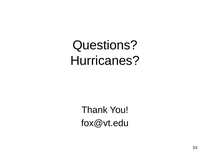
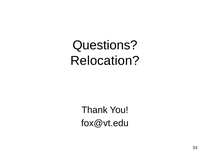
Hurricanes: Hurricanes -> Relocation
